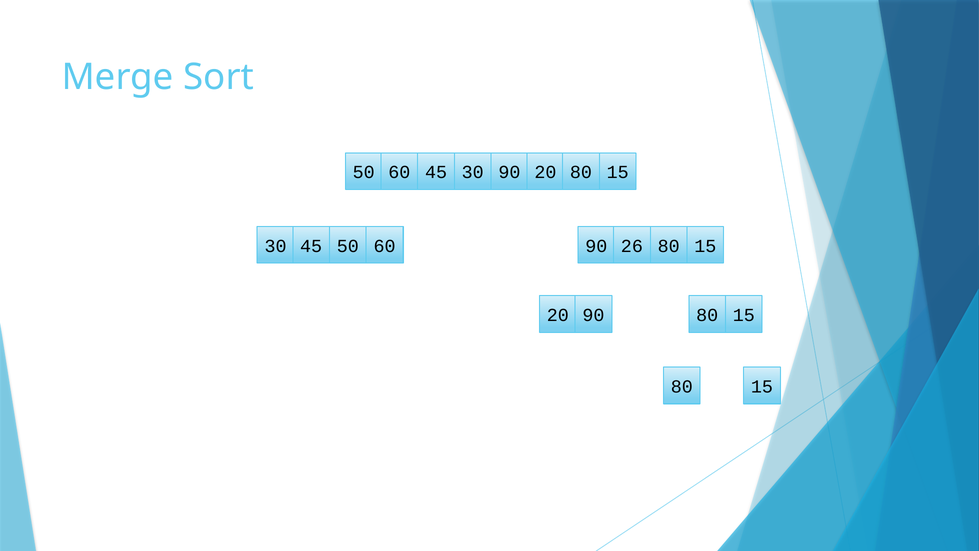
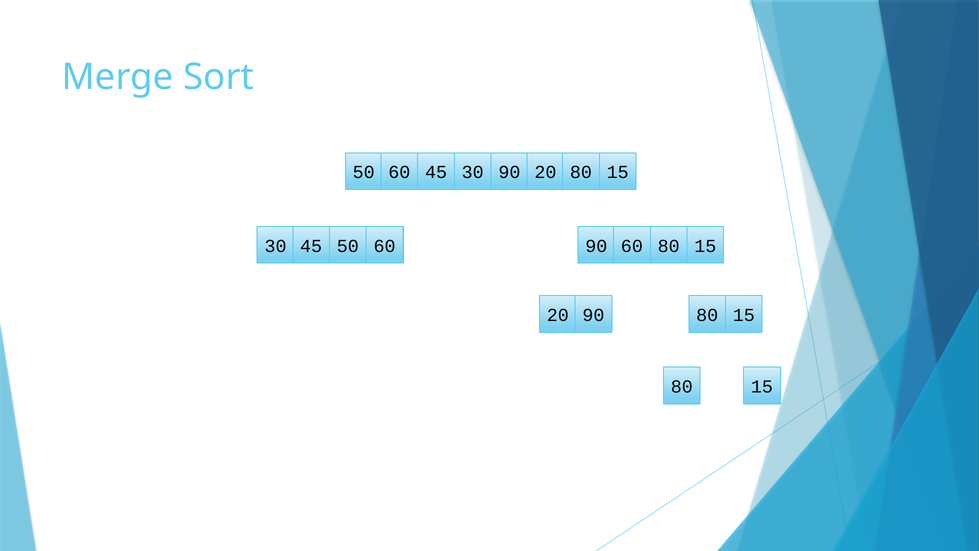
90 26: 26 -> 60
